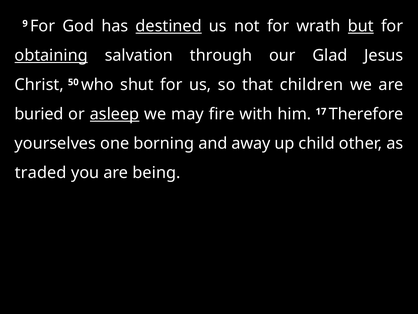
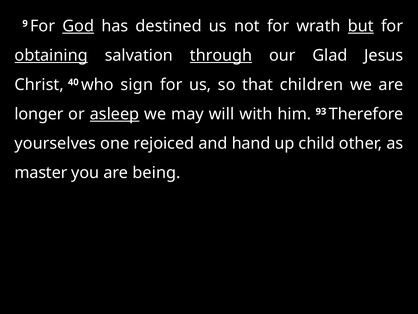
God underline: none -> present
destined underline: present -> none
through underline: none -> present
50: 50 -> 40
shut: shut -> sign
buried: buried -> longer
fire: fire -> will
17: 17 -> 93
borning: borning -> rejoiced
away: away -> hand
traded: traded -> master
